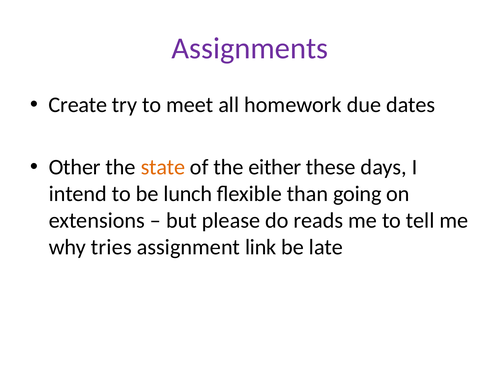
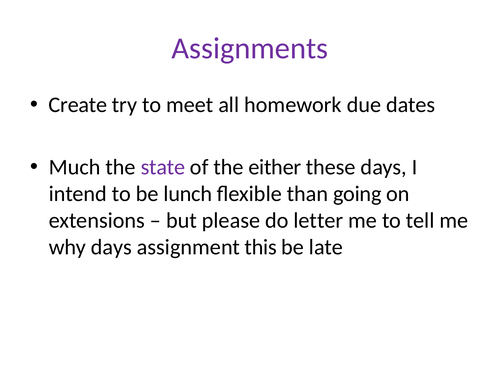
Other: Other -> Much
state colour: orange -> purple
reads: reads -> letter
why tries: tries -> days
link: link -> this
